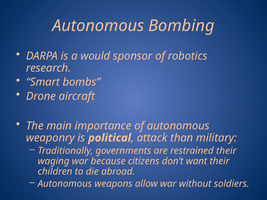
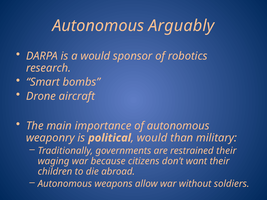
Bombing: Bombing -> Arguably
attack at (152, 138): attack -> would
